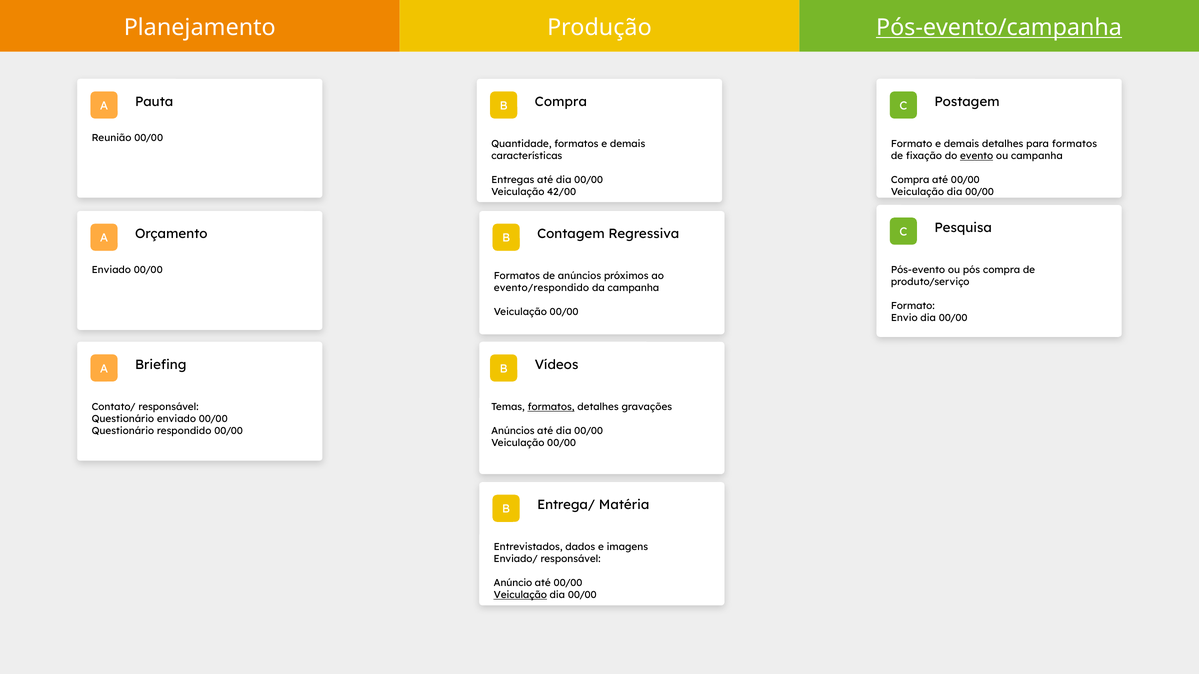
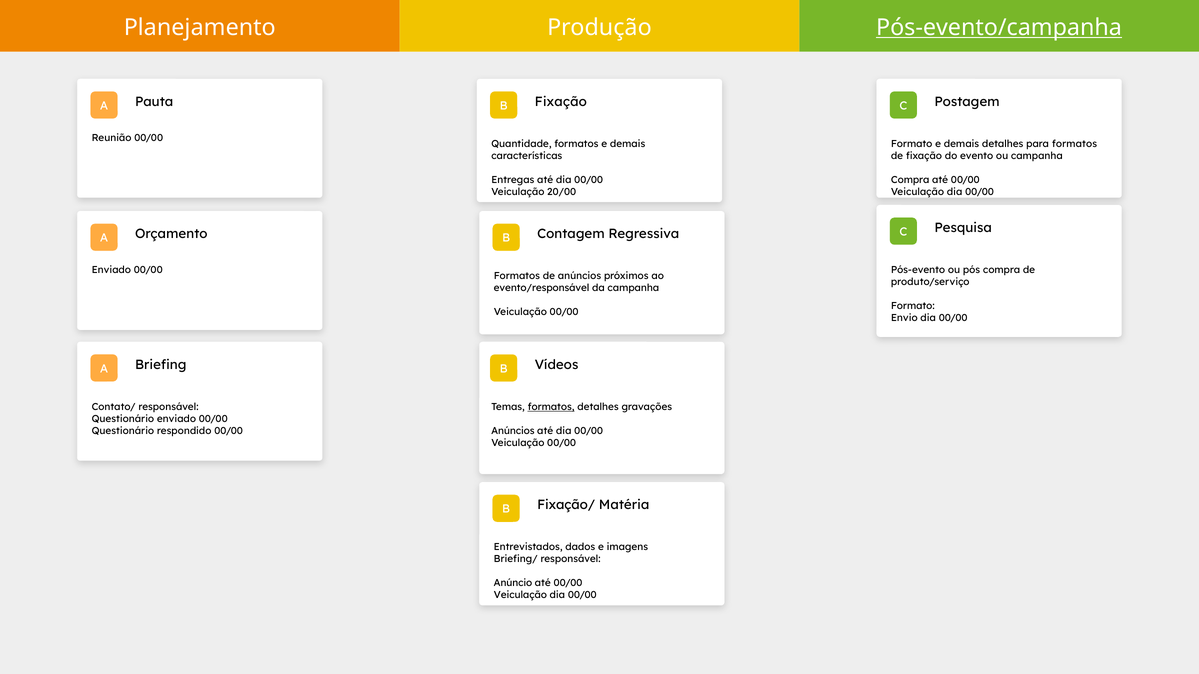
B Compra: Compra -> Fixação
evento underline: present -> none
42/00: 42/00 -> 20/00
evento/respondido: evento/respondido -> evento/responsável
Entrega/: Entrega/ -> Fixação/
Enviado/: Enviado/ -> Briefing/
Veiculação at (520, 595) underline: present -> none
